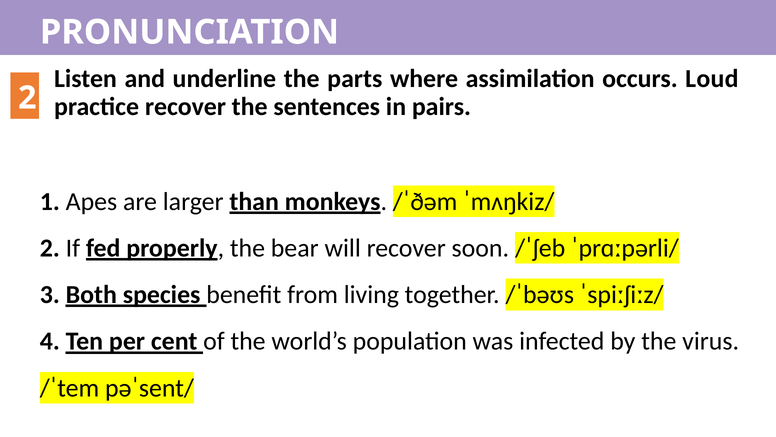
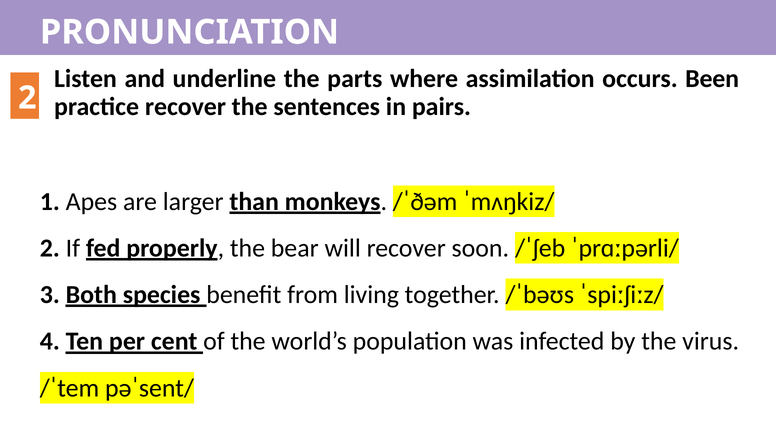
Loud: Loud -> Been
